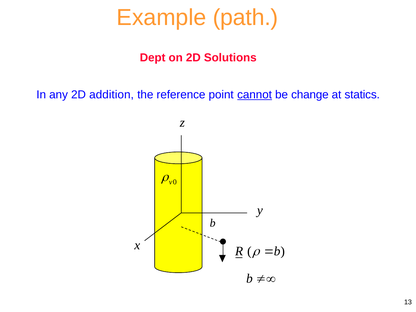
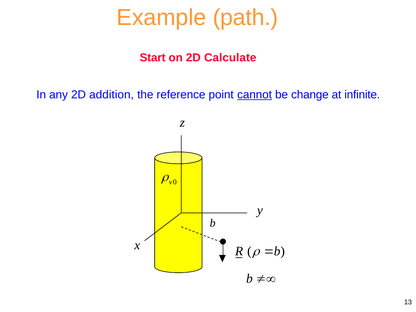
Dept: Dept -> Start
Solutions: Solutions -> Calculate
statics: statics -> infinite
